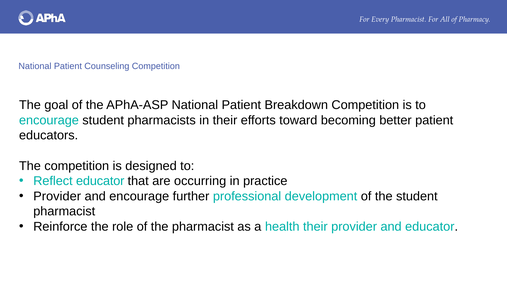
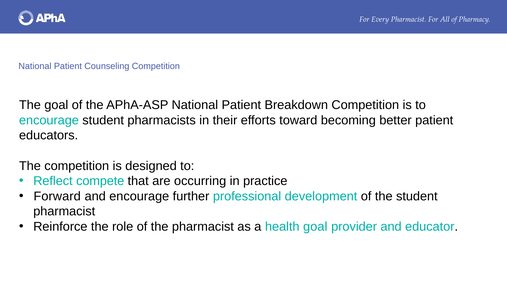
Reflect educator: educator -> compete
Provider at (57, 196): Provider -> Forward
health their: their -> goal
